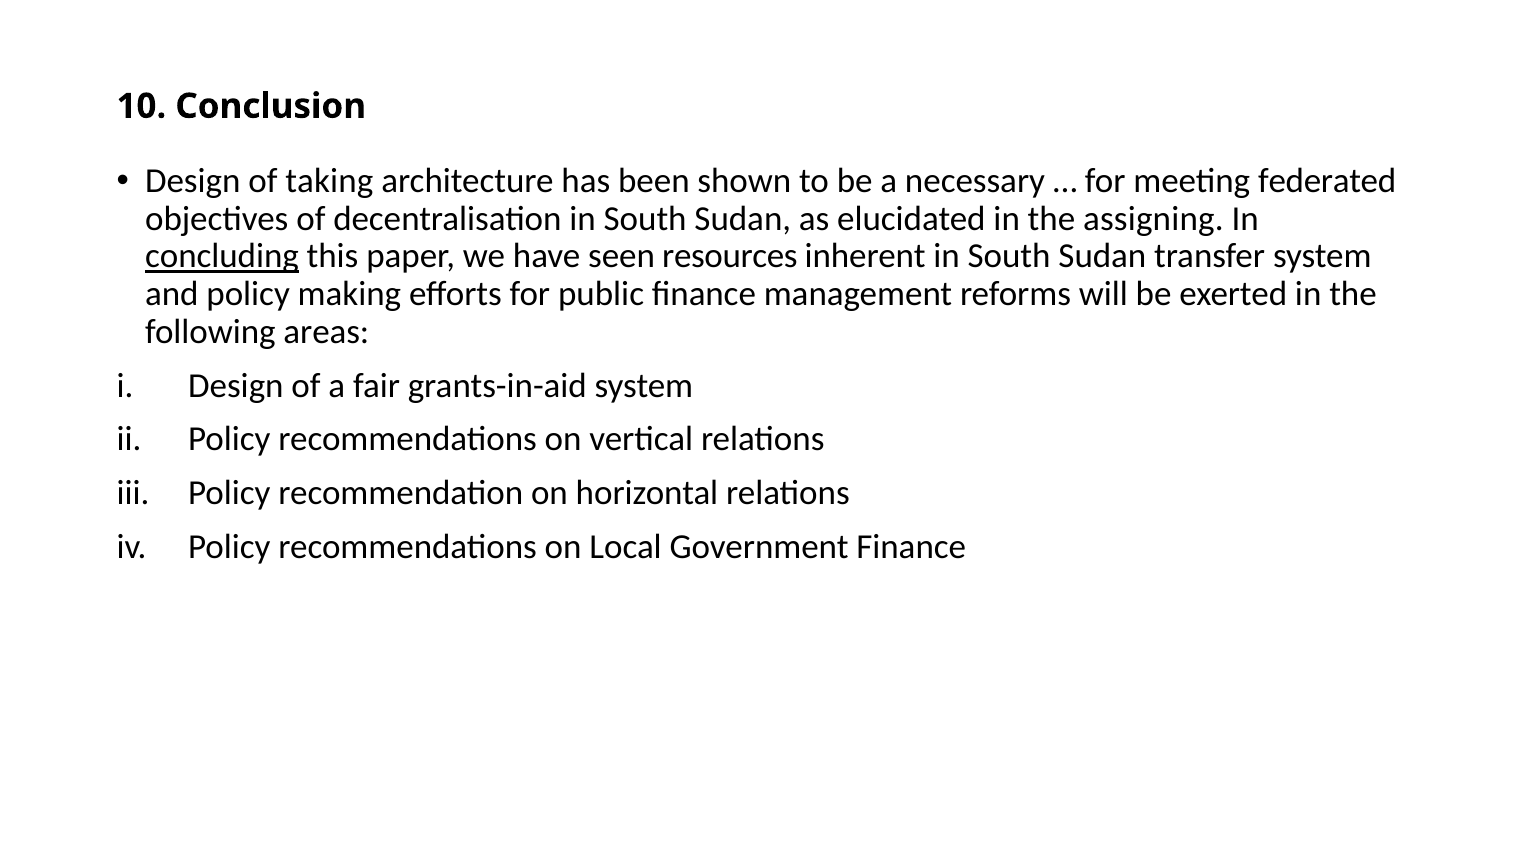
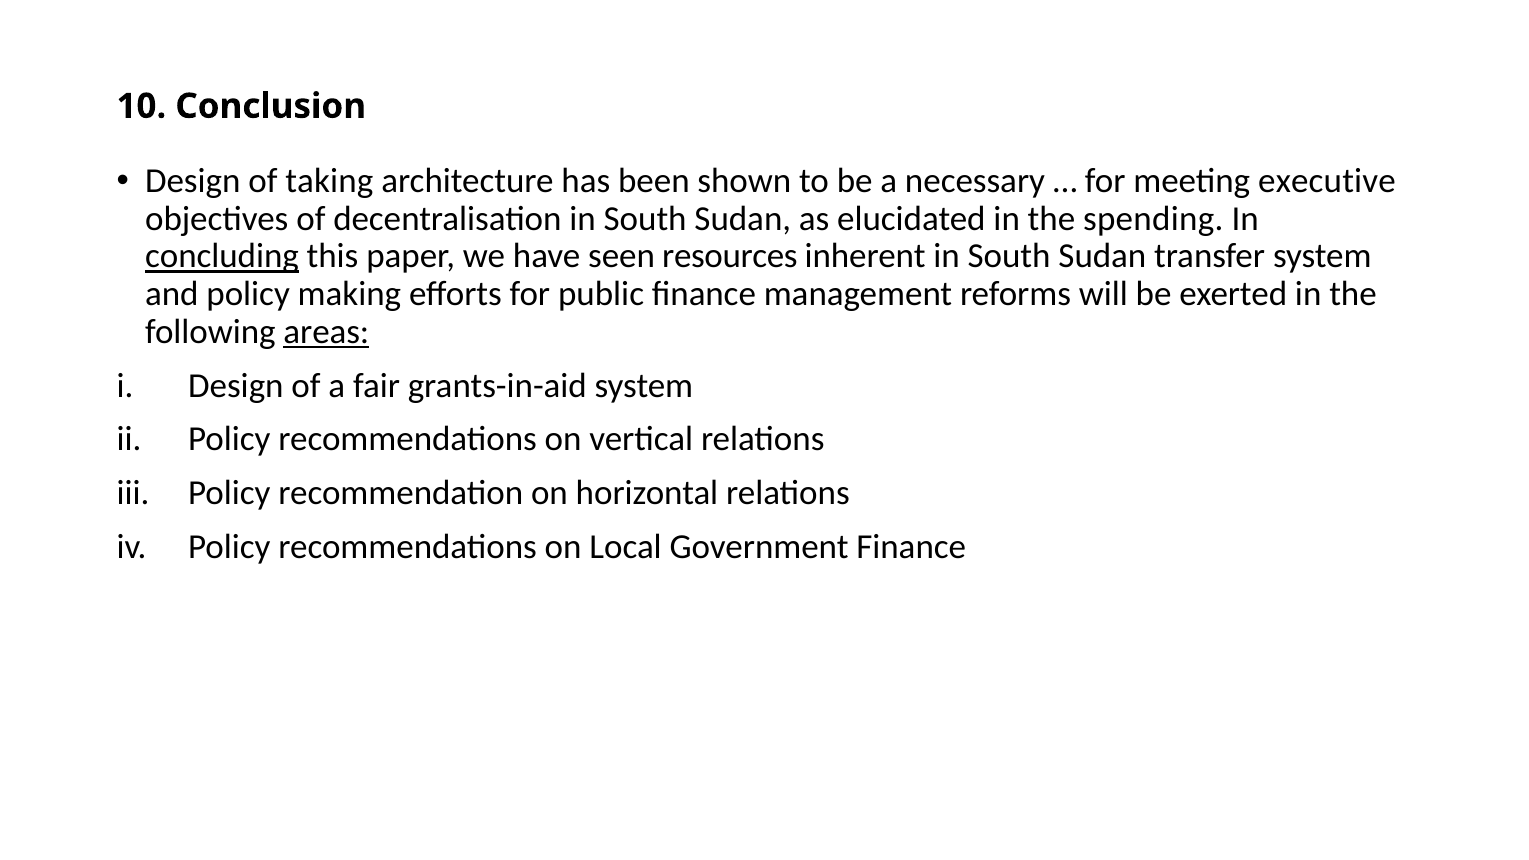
federated: federated -> executive
assigning: assigning -> spending
areas underline: none -> present
